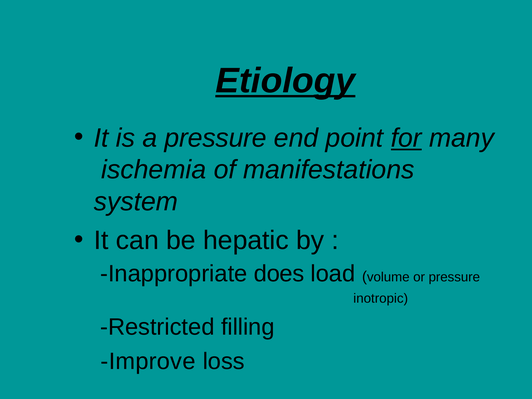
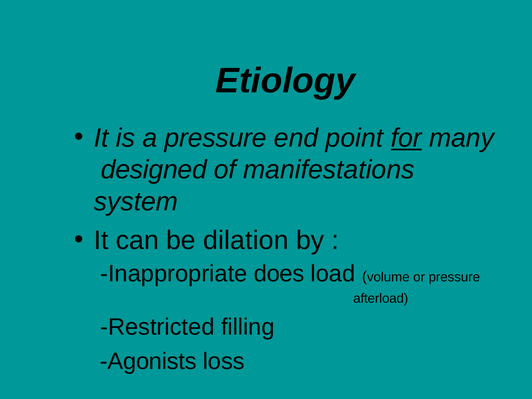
Etiology underline: present -> none
ischemia: ischemia -> designed
hepatic: hepatic -> dilation
inotropic: inotropic -> afterload
Improve: Improve -> Agonists
